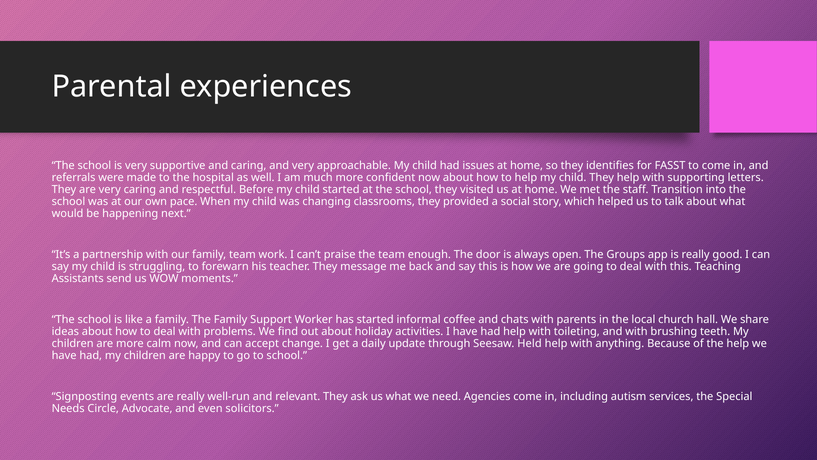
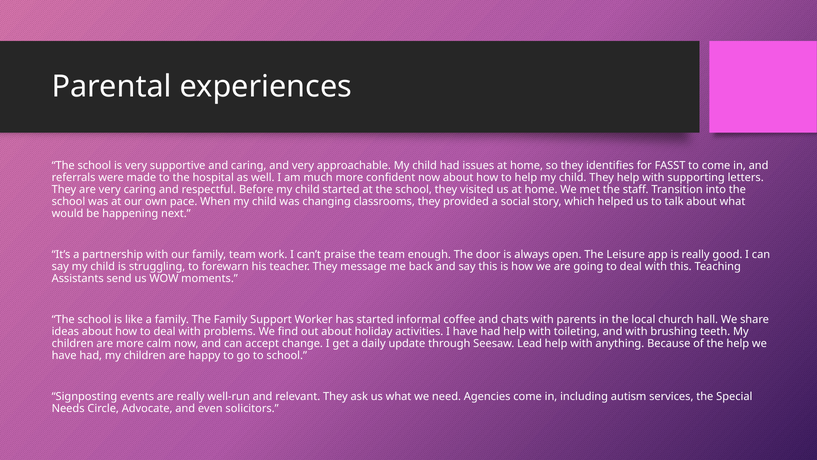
Groups: Groups -> Leisure
Held: Held -> Lead
